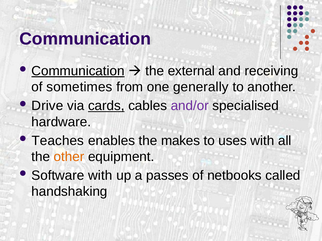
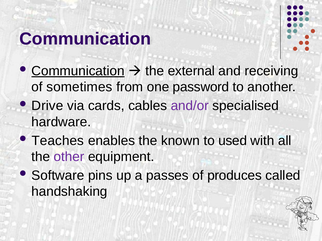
generally: generally -> password
cards underline: present -> none
makes: makes -> known
uses: uses -> used
other colour: orange -> purple
Software with: with -> pins
netbooks: netbooks -> produces
